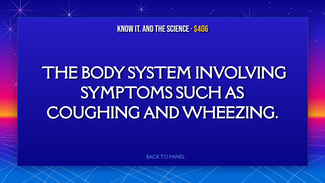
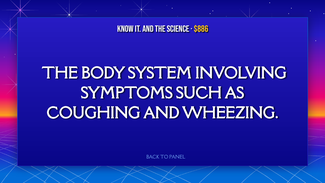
$406: $406 -> $886
